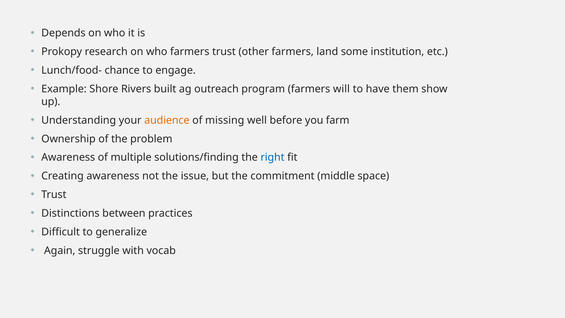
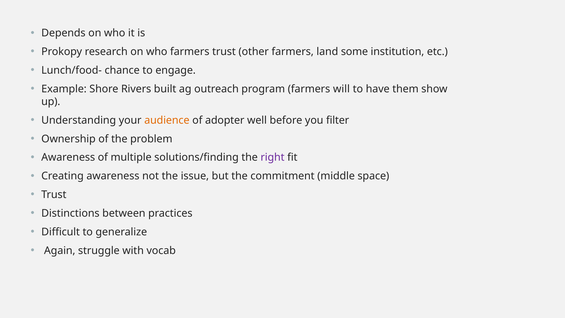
missing: missing -> adopter
farm: farm -> filter
right colour: blue -> purple
